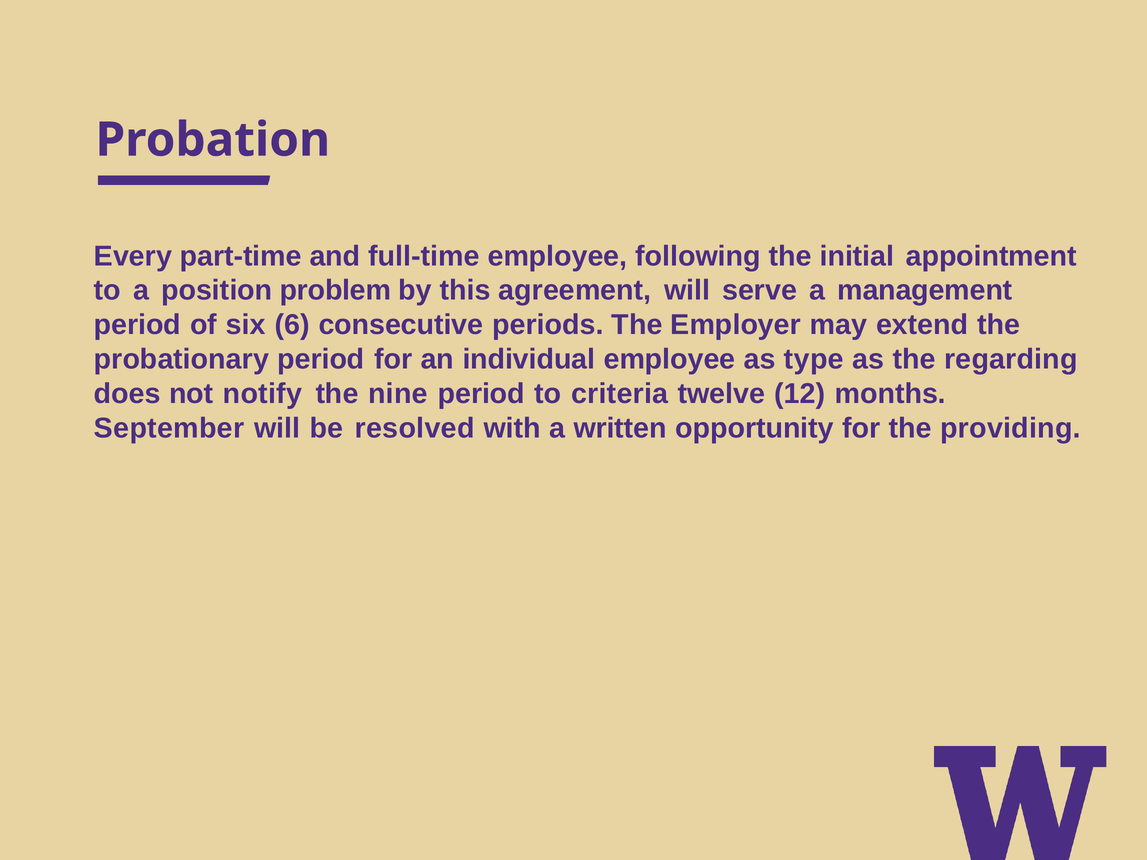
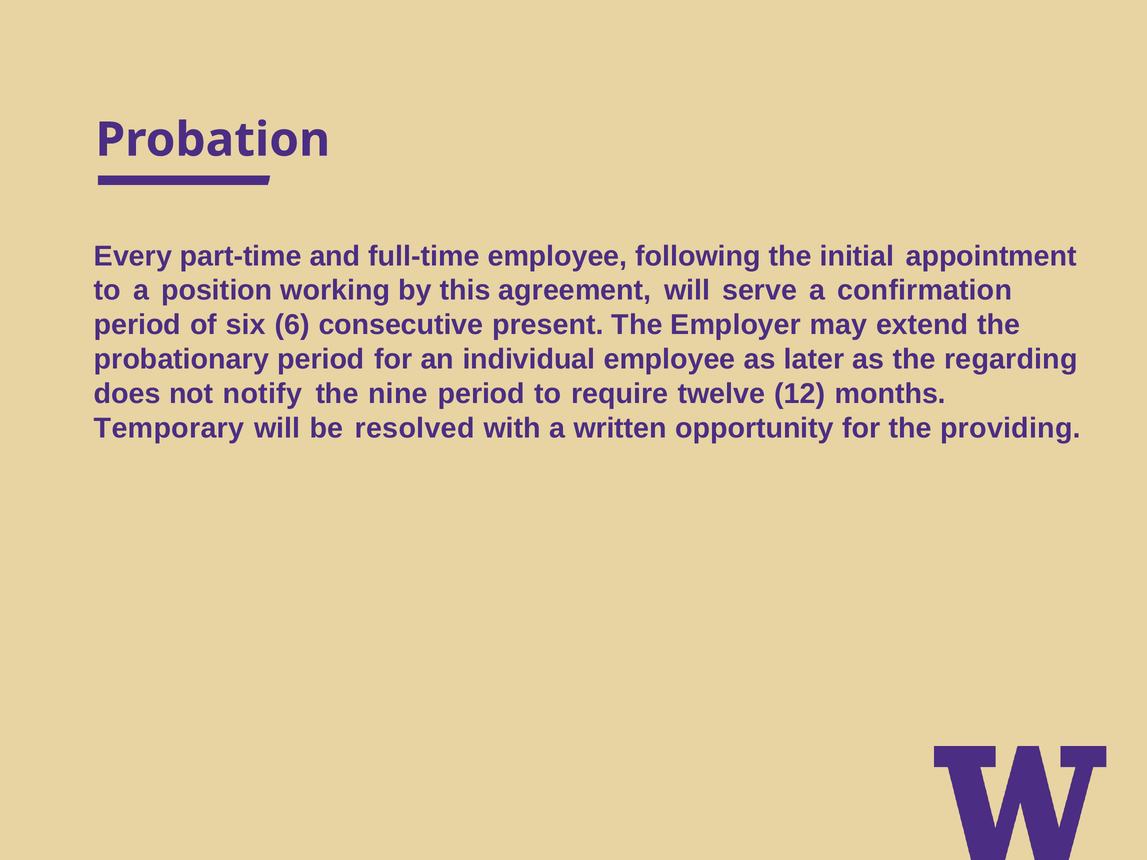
problem: problem -> working
management: management -> confirmation
periods: periods -> present
type: type -> later
criteria: criteria -> require
September: September -> Temporary
